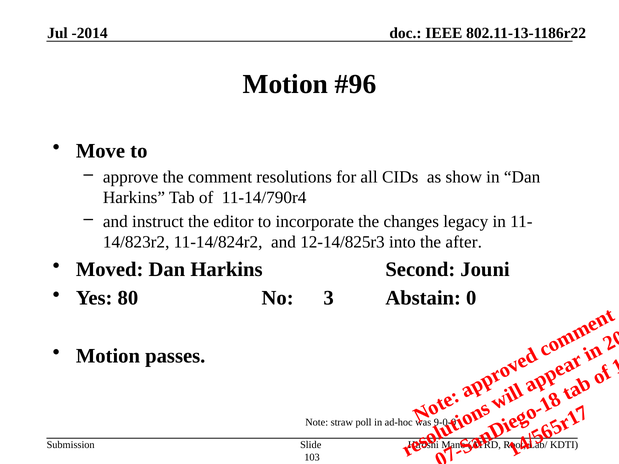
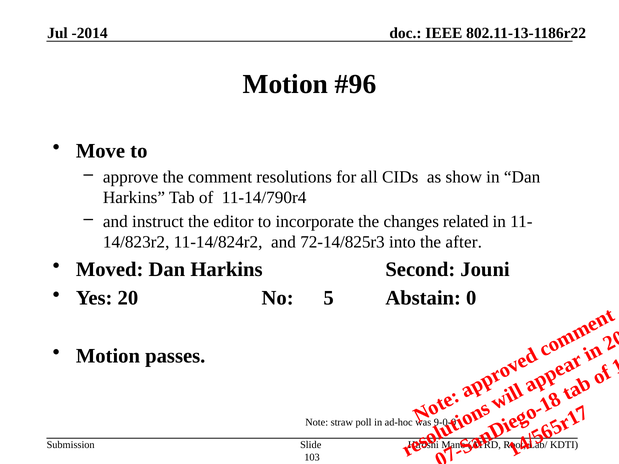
legacy: legacy -> related
12-14/825r3: 12-14/825r3 -> 72-14/825r3
80: 80 -> 20
No 3: 3 -> 5
